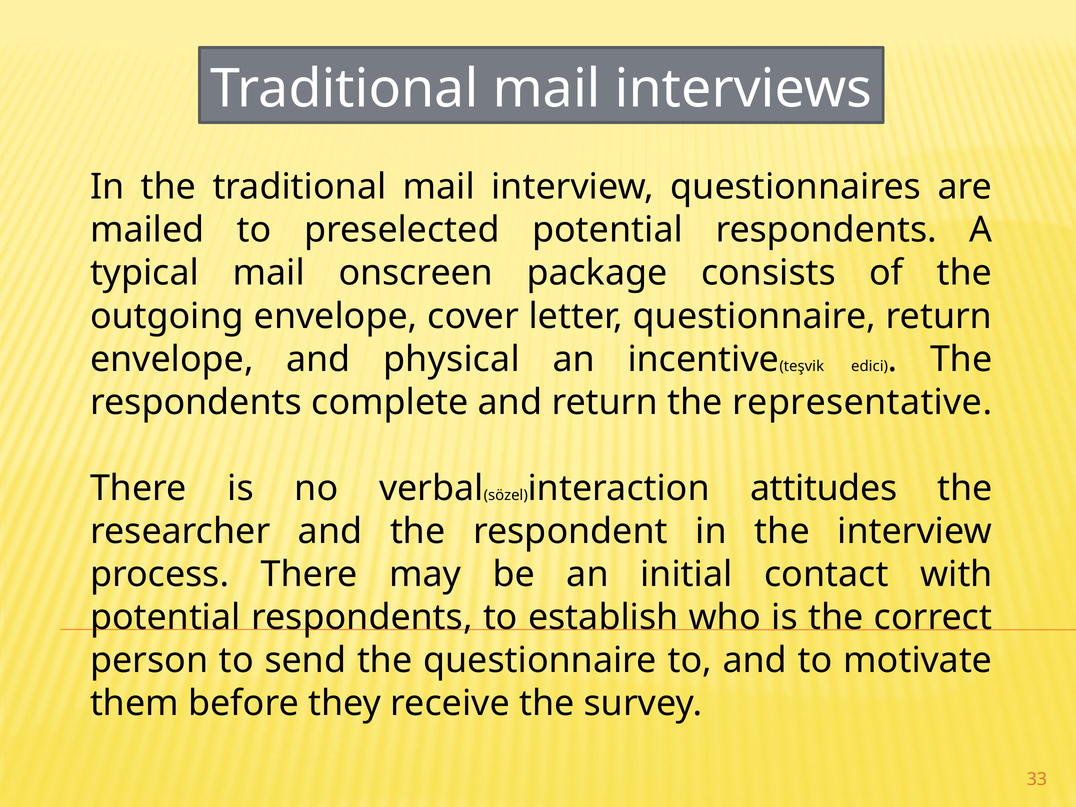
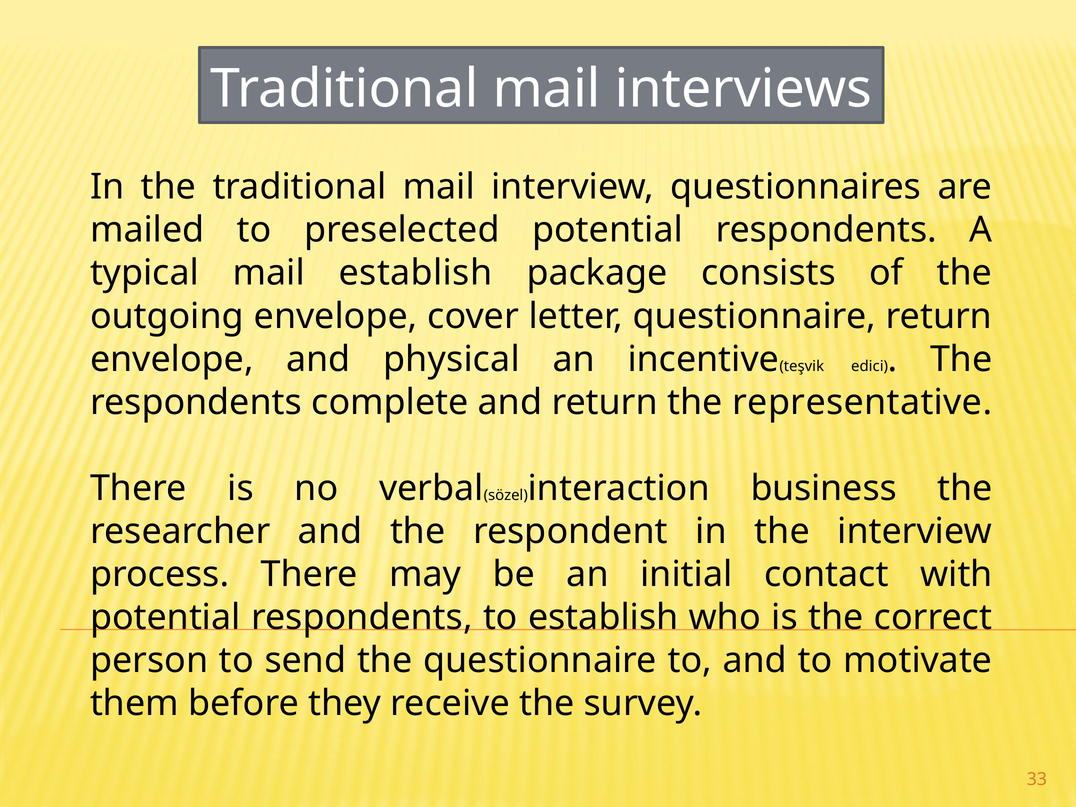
mail onscreen: onscreen -> establish
attitudes: attitudes -> business
